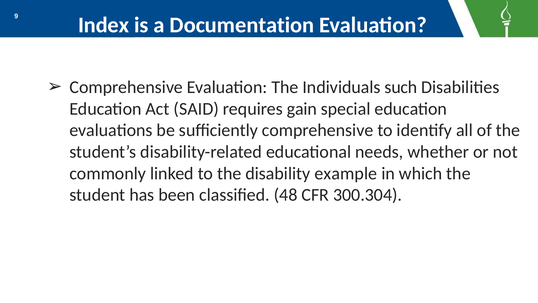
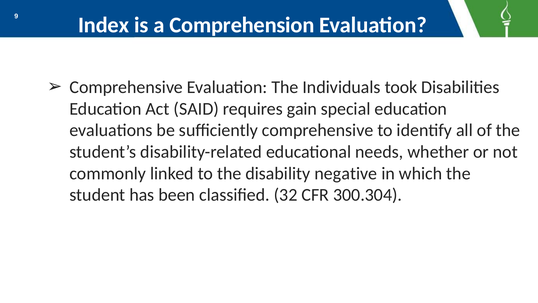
Documentation: Documentation -> Comprehension
such: such -> took
example: example -> negative
48: 48 -> 32
